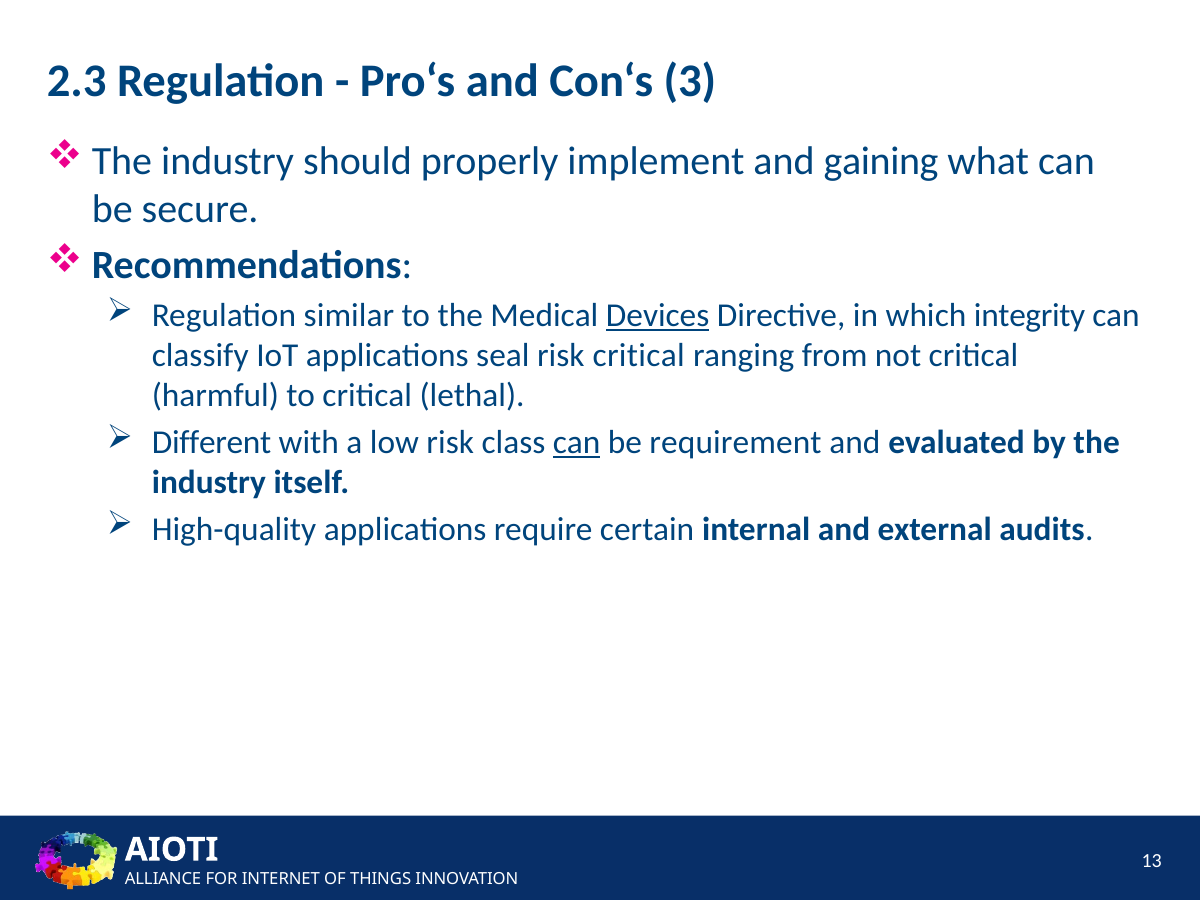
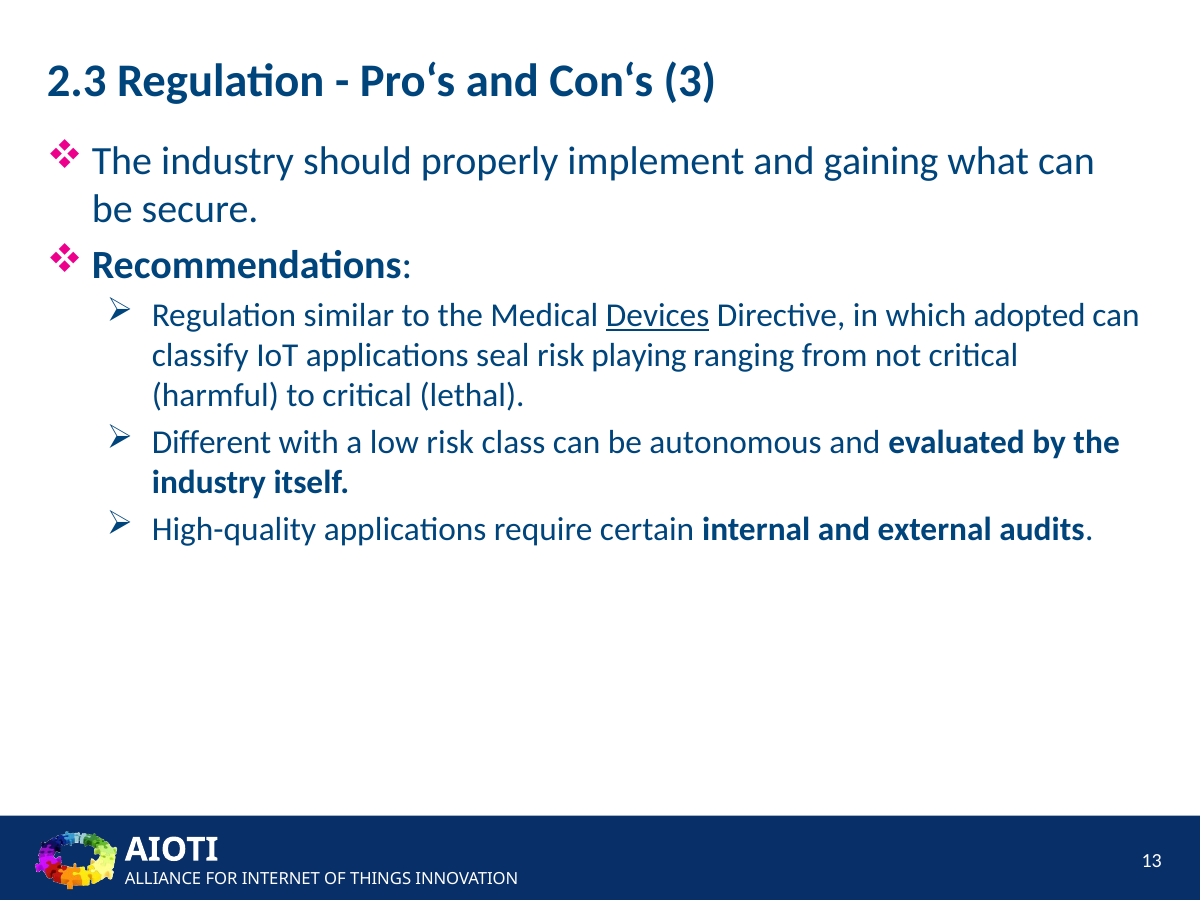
integrity: integrity -> adopted
risk critical: critical -> playing
can at (577, 442) underline: present -> none
requirement: requirement -> autonomous
